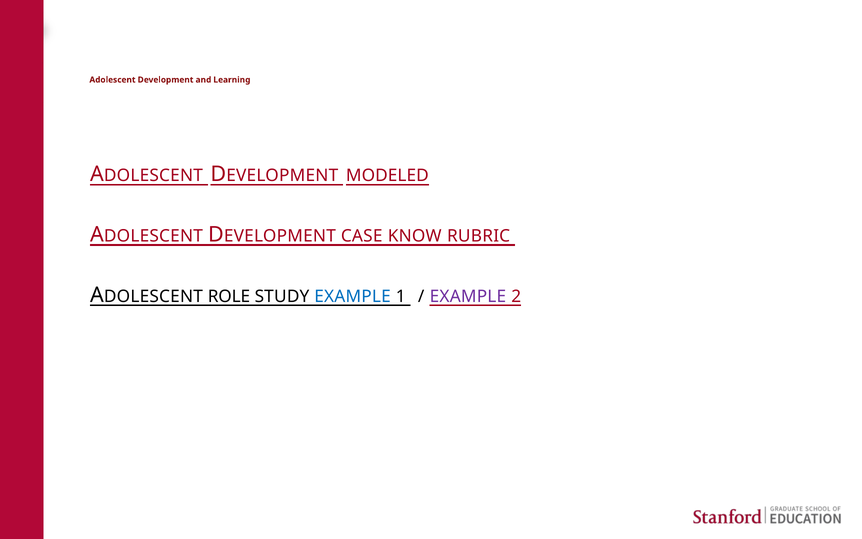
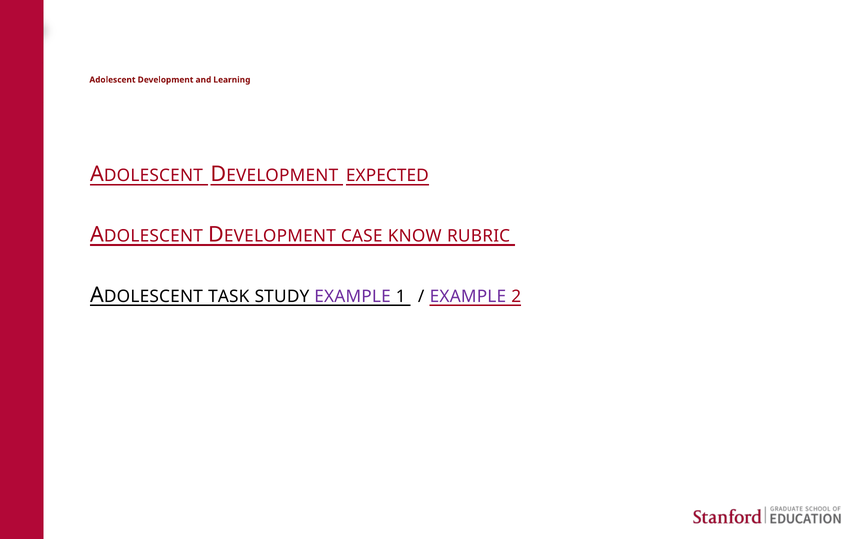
MODELED: MODELED -> EXPECTED
ROLE: ROLE -> TASK
EXAMPLE at (353, 296) colour: blue -> purple
